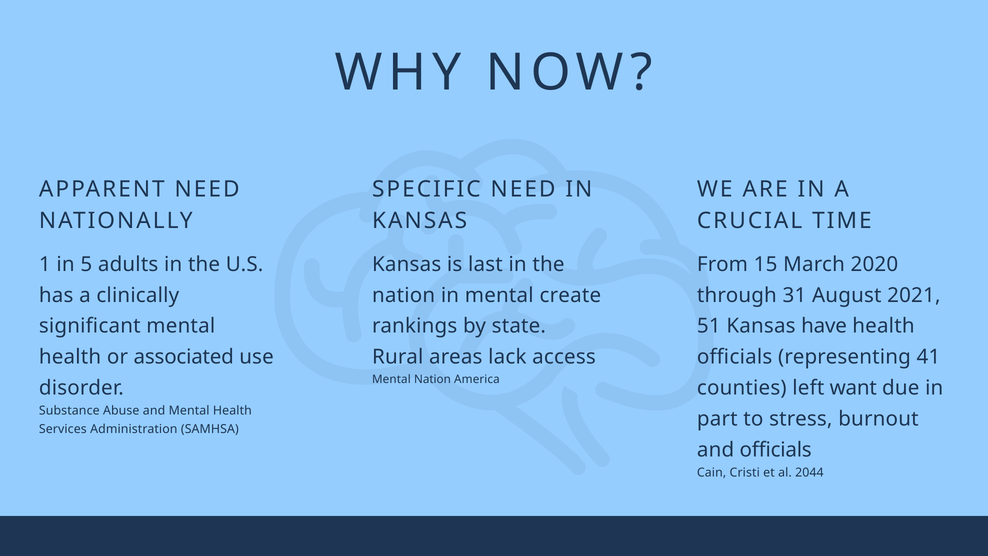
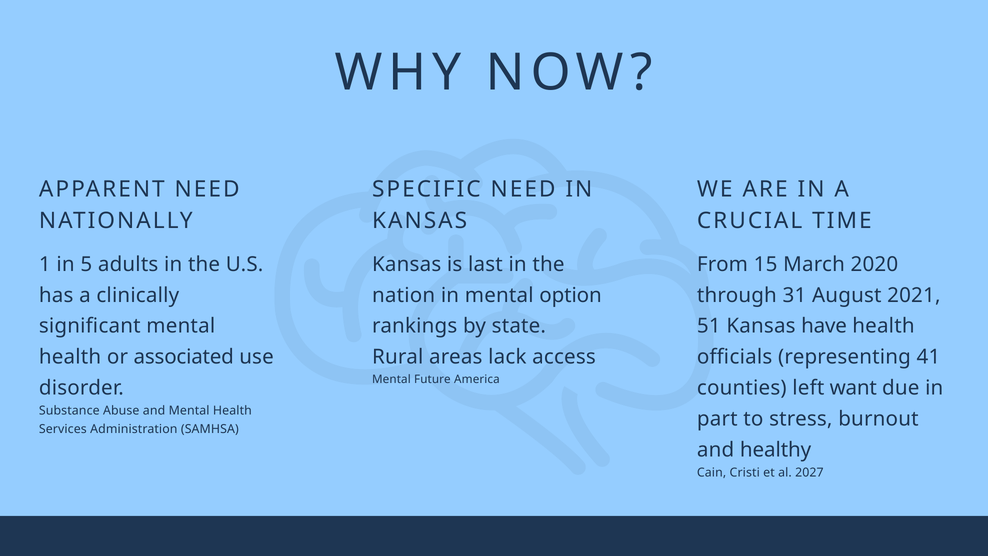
create: create -> option
Mental Nation: Nation -> Future
and officials: officials -> healthy
2044: 2044 -> 2027
